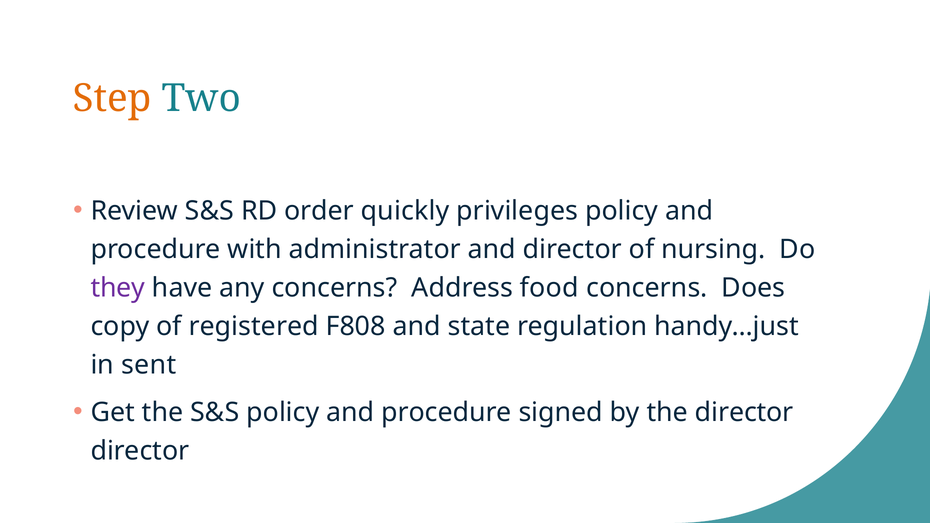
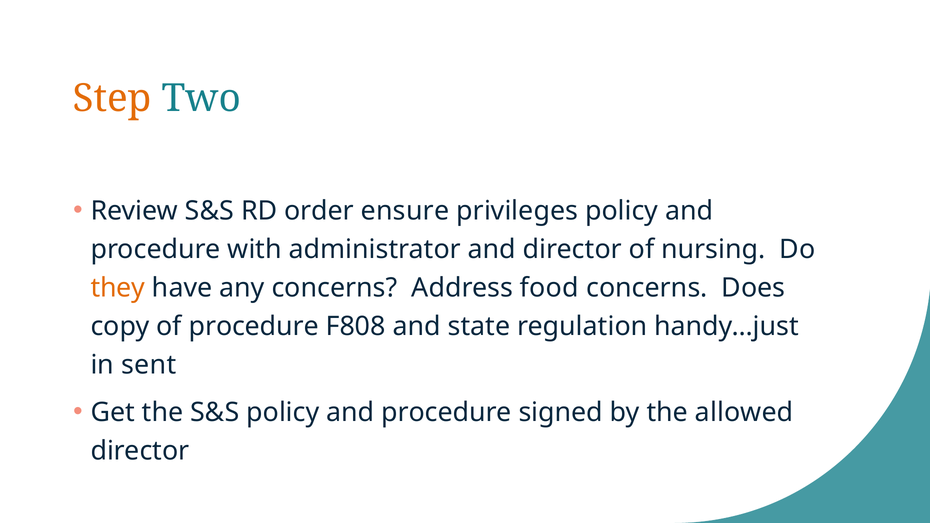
quickly: quickly -> ensure
they colour: purple -> orange
of registered: registered -> procedure
the director: director -> allowed
